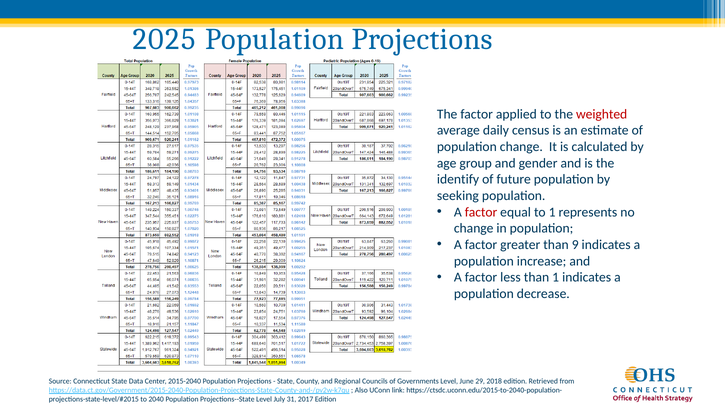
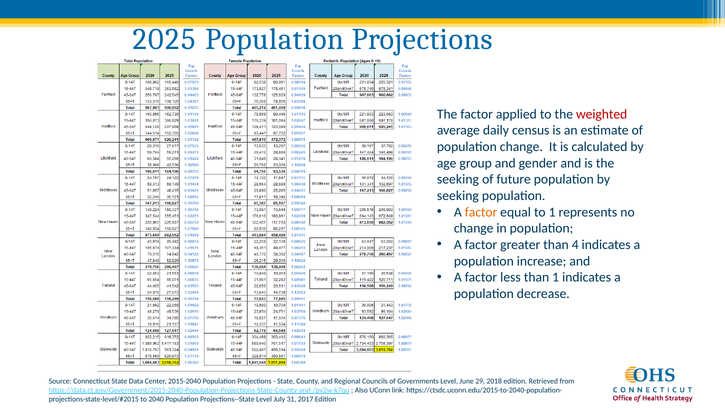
identify at (458, 179): identify -> seeking
factor at (481, 212) colour: red -> orange
9: 9 -> 4
